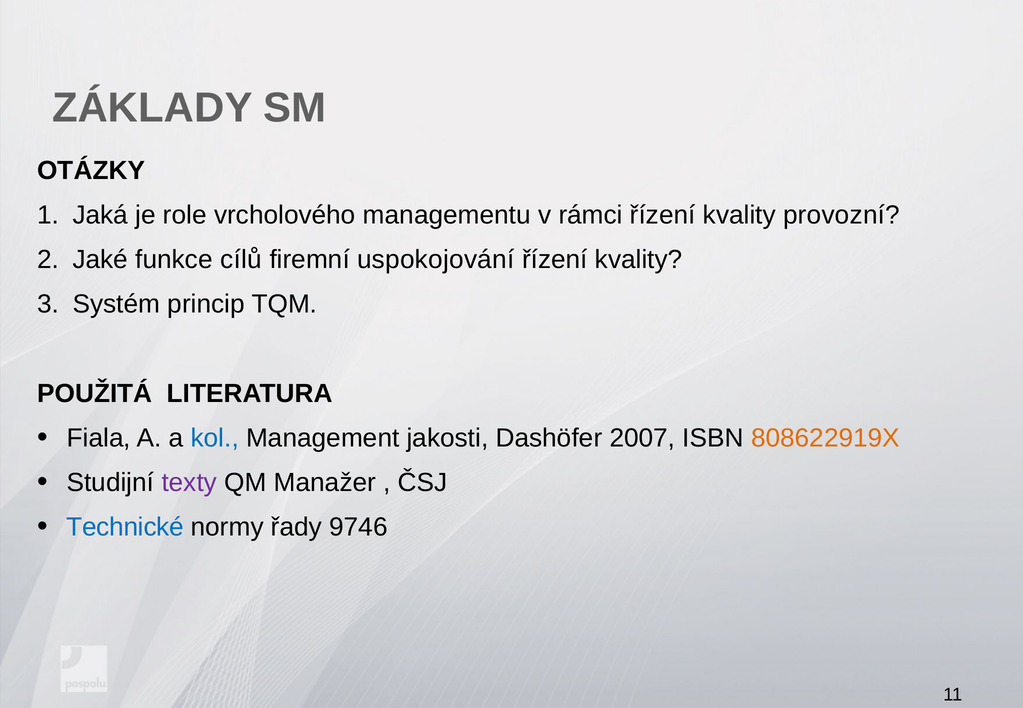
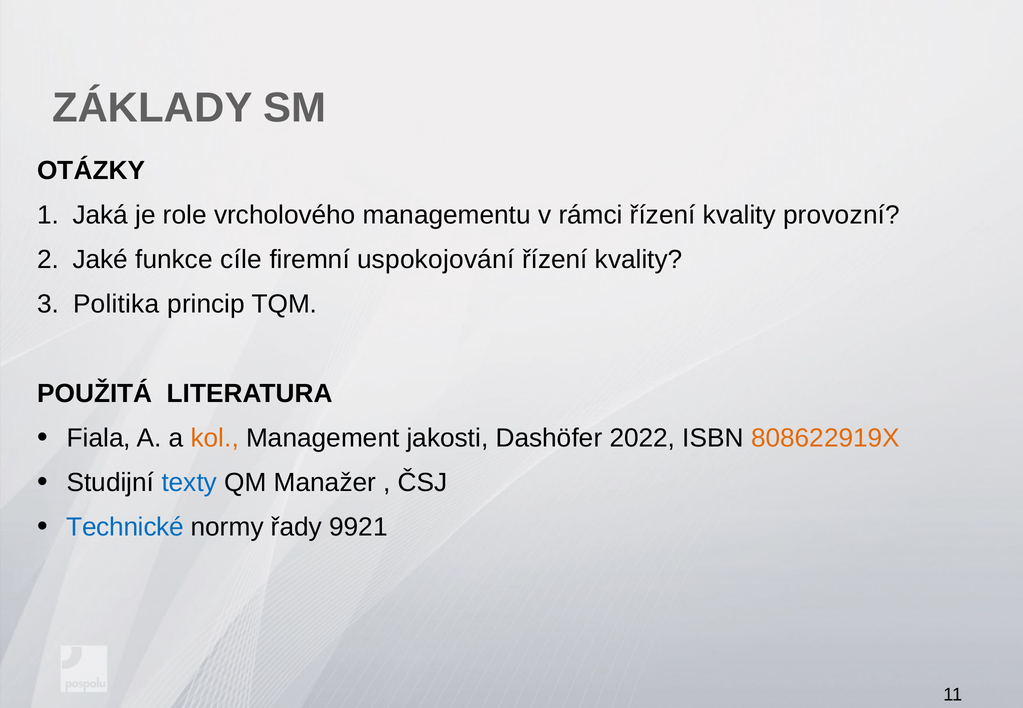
cílů: cílů -> cíle
Systém: Systém -> Politika
kol colour: blue -> orange
2007: 2007 -> 2022
texty colour: purple -> blue
9746: 9746 -> 9921
